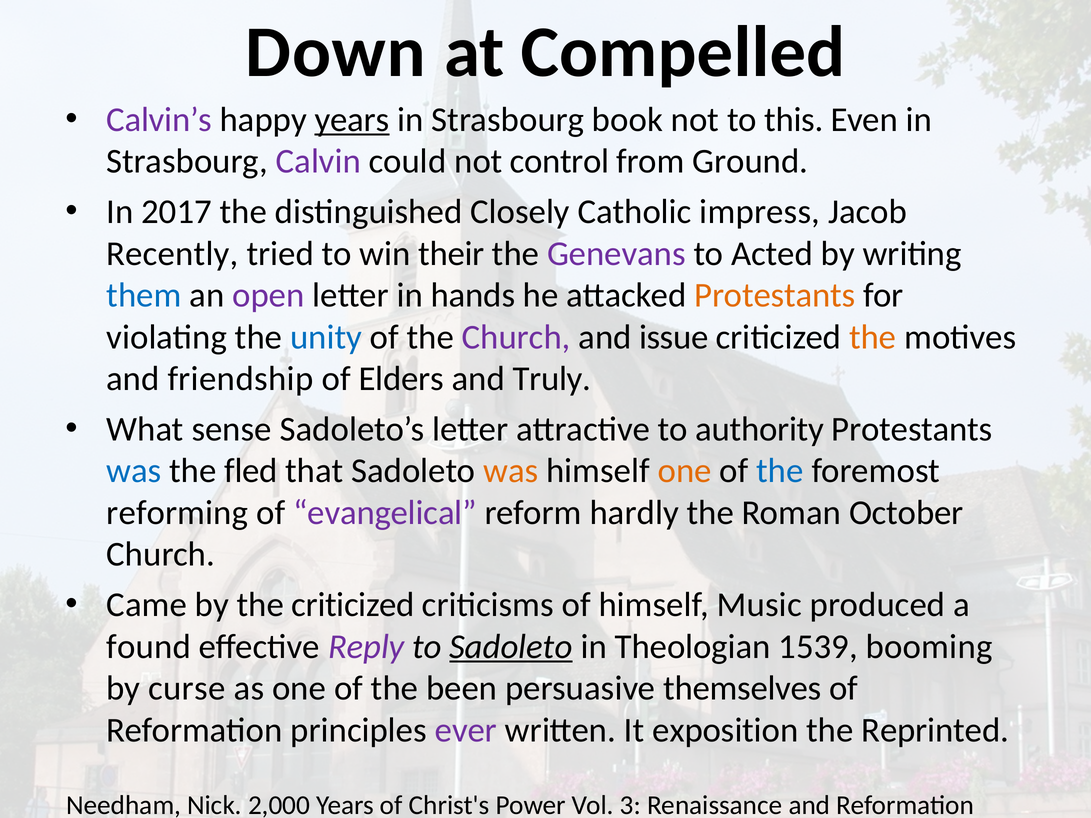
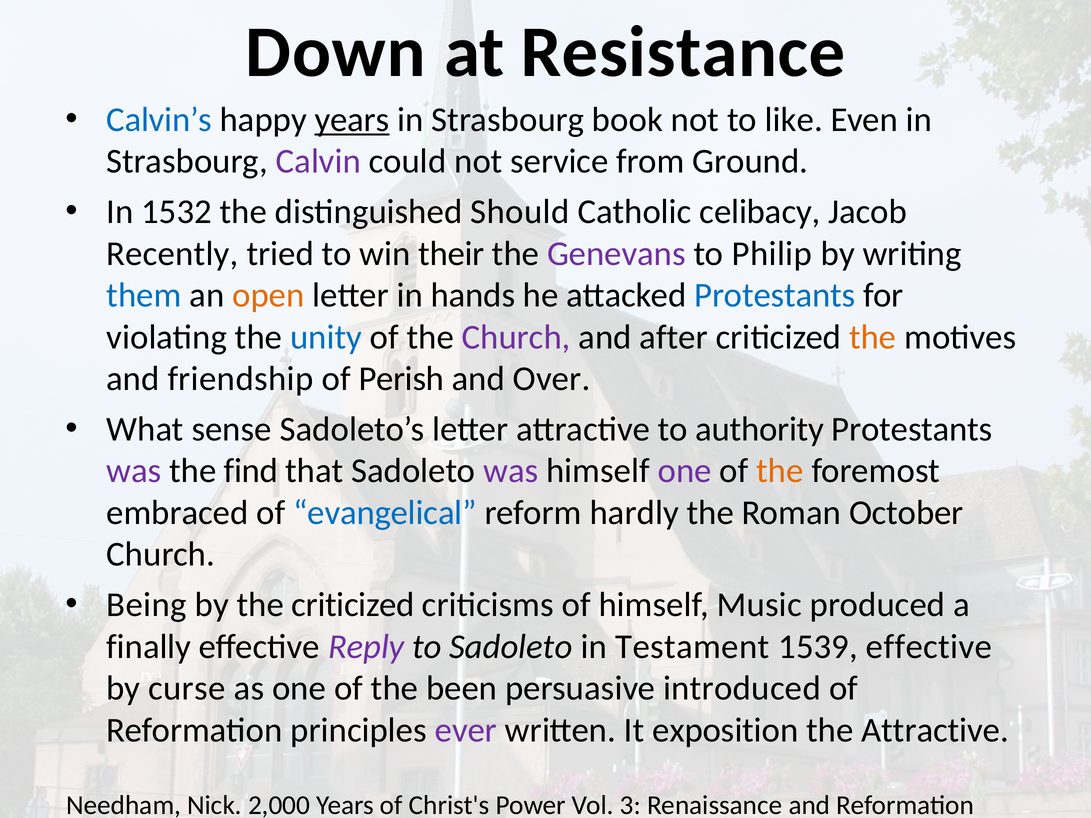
Compelled: Compelled -> Resistance
Calvin’s colour: purple -> blue
this: this -> like
control: control -> service
2017: 2017 -> 1532
Closely: Closely -> Should
impress: impress -> celibacy
Acted: Acted -> Philip
open colour: purple -> orange
Protestants at (775, 295) colour: orange -> blue
issue: issue -> after
Elders: Elders -> Perish
Truly: Truly -> Over
was at (134, 471) colour: blue -> purple
fled: fled -> find
was at (511, 471) colour: orange -> purple
one at (685, 471) colour: orange -> purple
the at (780, 471) colour: blue -> orange
reforming: reforming -> embraced
evangelical colour: purple -> blue
Came: Came -> Being
found: found -> finally
Sadoleto at (511, 647) underline: present -> none
Theologian: Theologian -> Testament
1539 booming: booming -> effective
themselves: themselves -> introduced
the Reprinted: Reprinted -> Attractive
